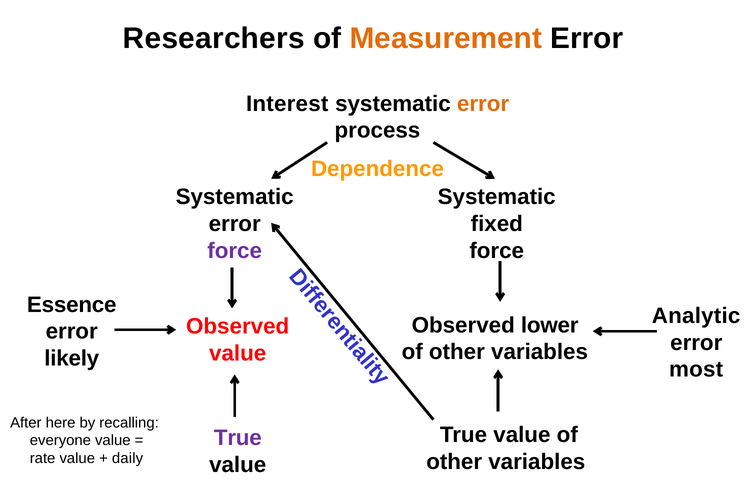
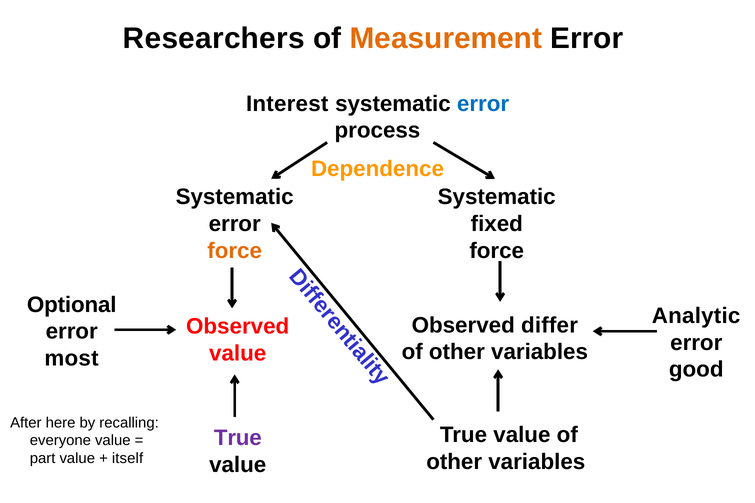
error at (483, 104) colour: orange -> blue
force at (235, 251) colour: purple -> orange
Essence: Essence -> Optional
lower: lower -> differ
likely: likely -> most
most: most -> good
rate: rate -> part
daily: daily -> itself
